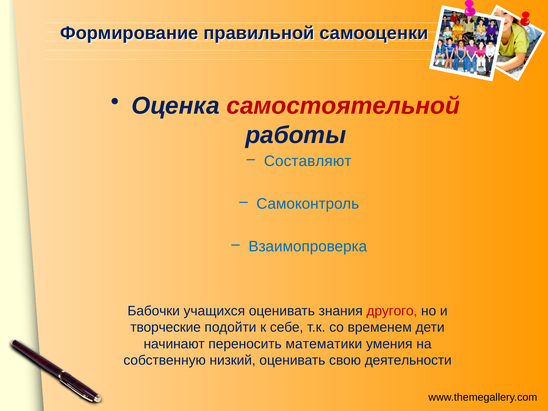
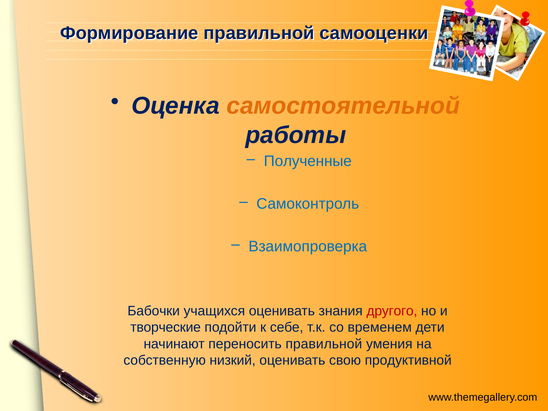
самостоятельной colour: red -> orange
Составляют: Составляют -> Полученные
переносить математики: математики -> правильной
деятельности: деятельности -> продуктивной
